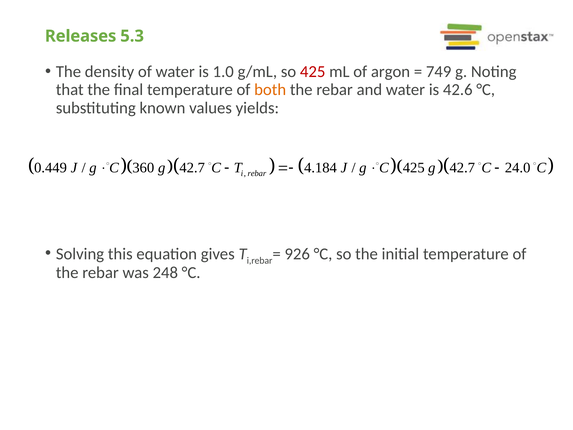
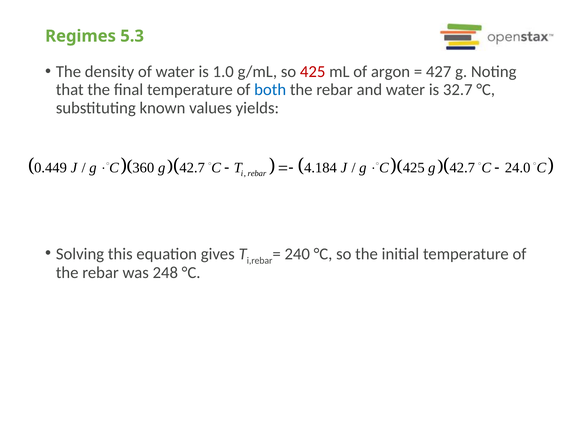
Releases: Releases -> Regimes
749: 749 -> 427
both colour: orange -> blue
42.6: 42.6 -> 32.7
926: 926 -> 240
